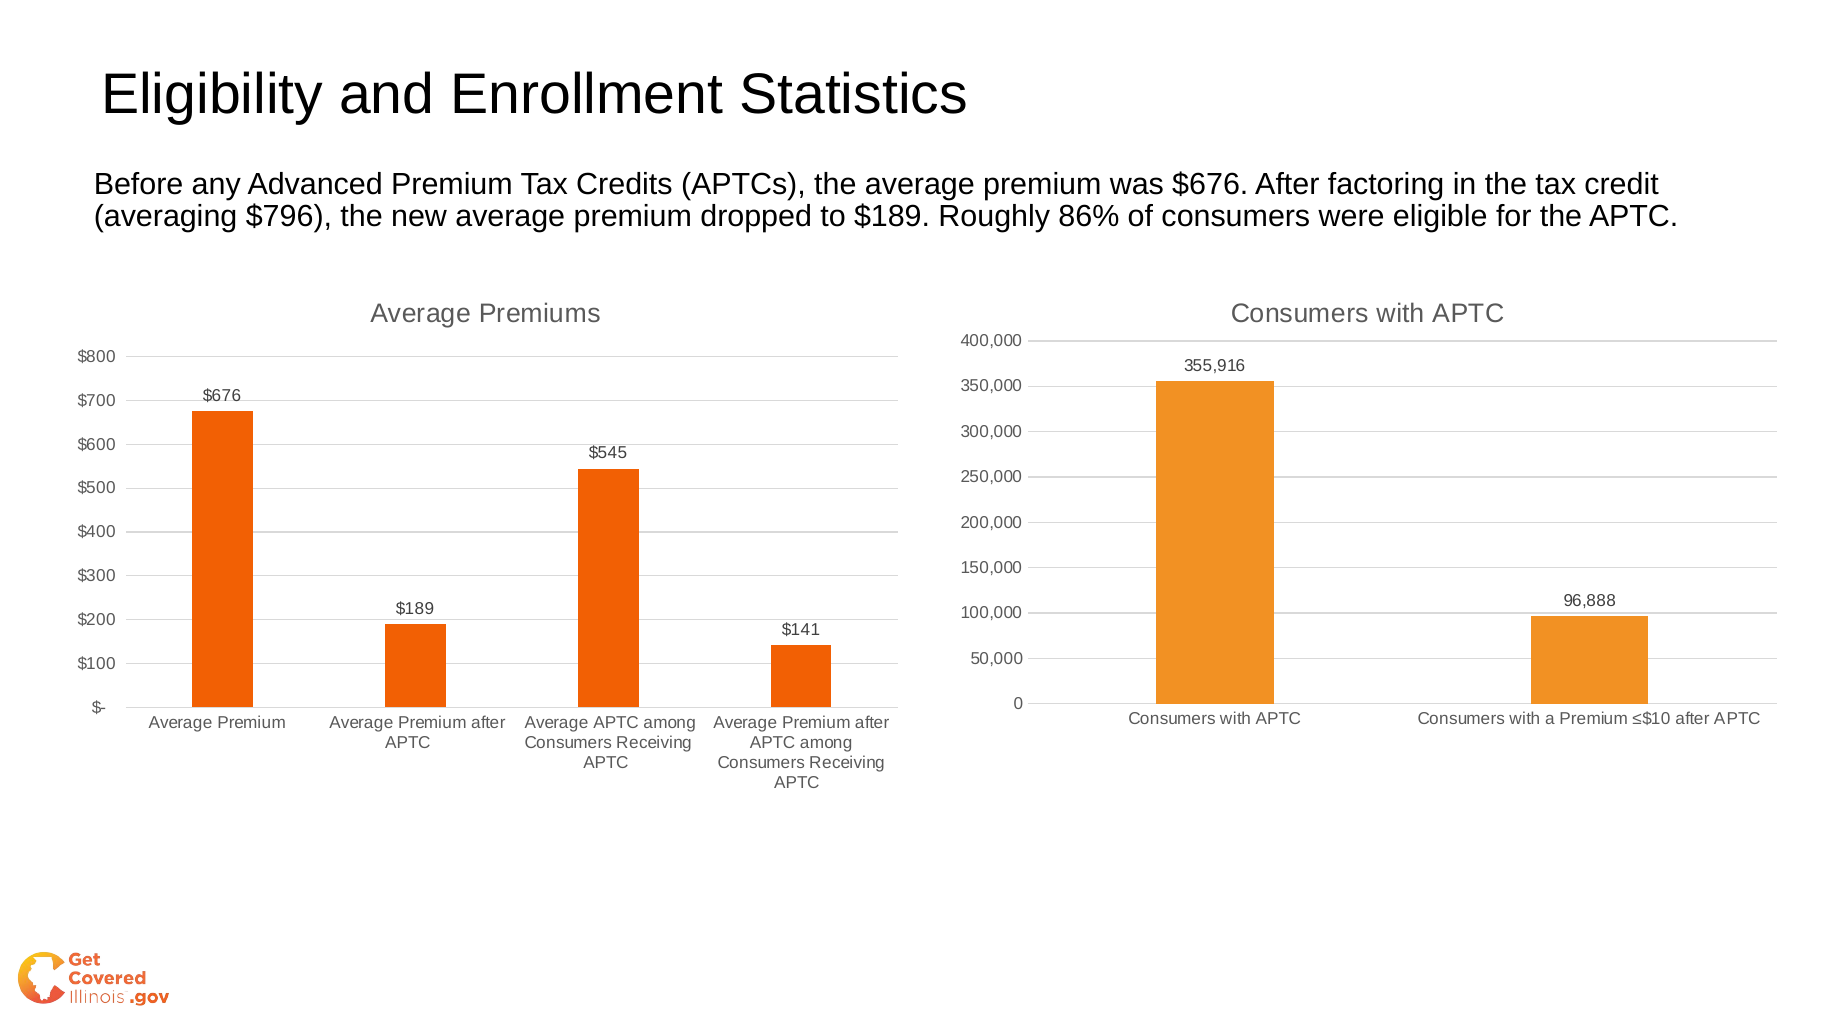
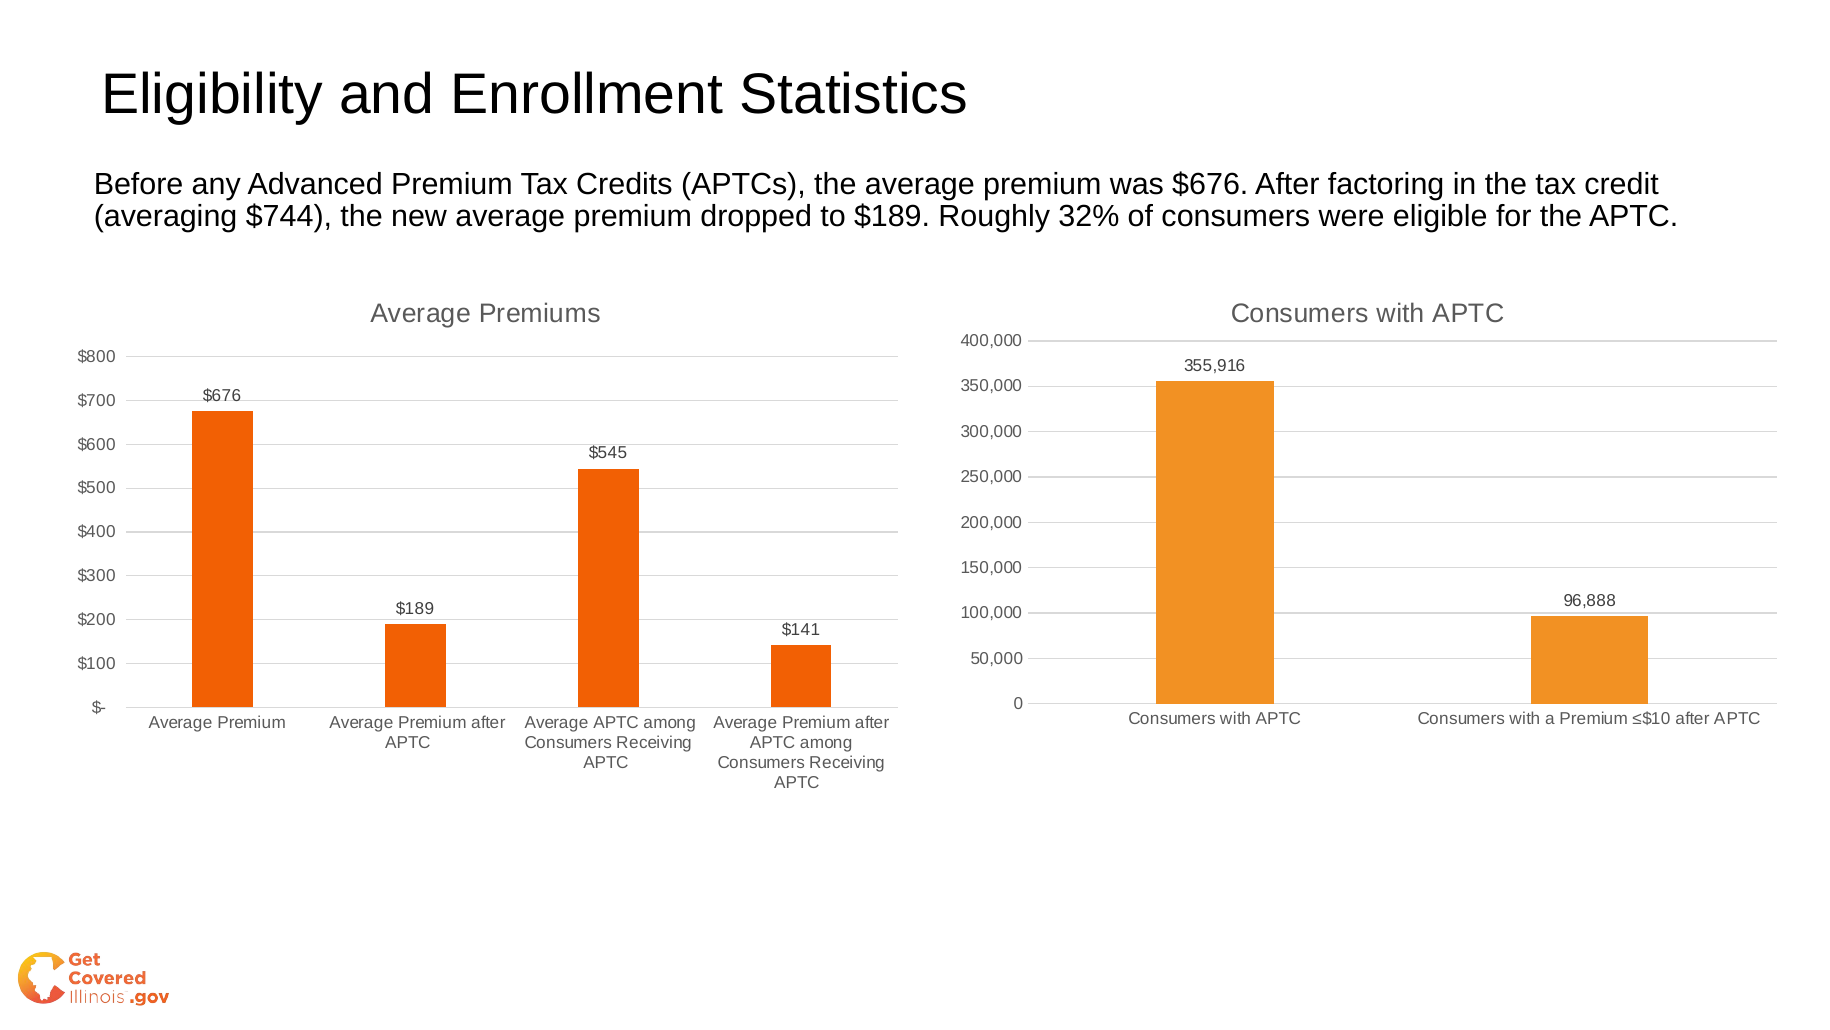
$796: $796 -> $744
86%: 86% -> 32%
